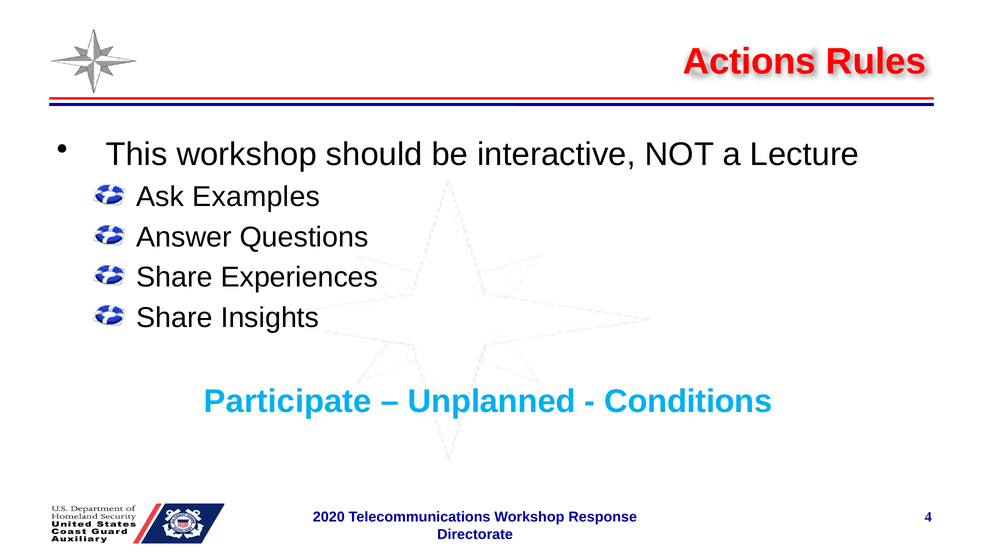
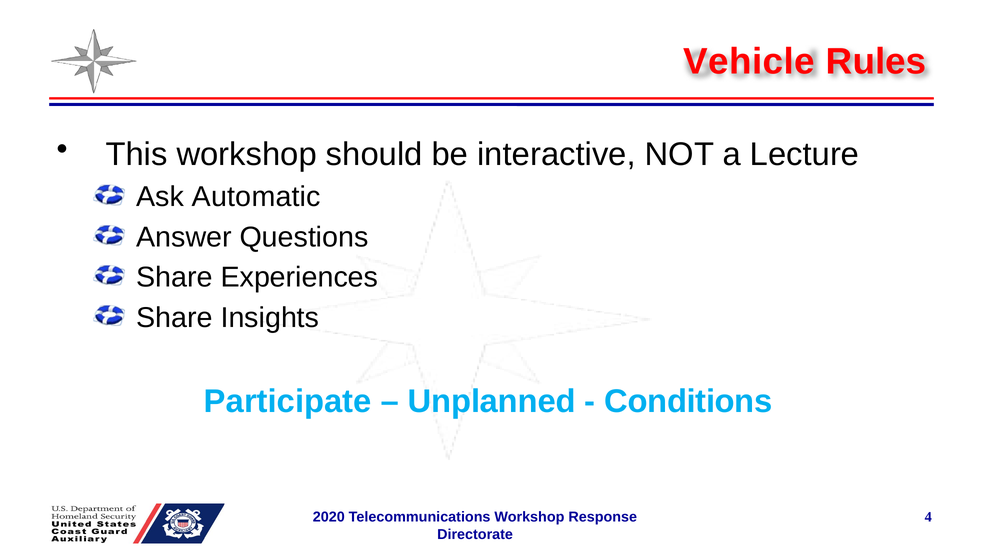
Actions: Actions -> Vehicle
Examples: Examples -> Automatic
